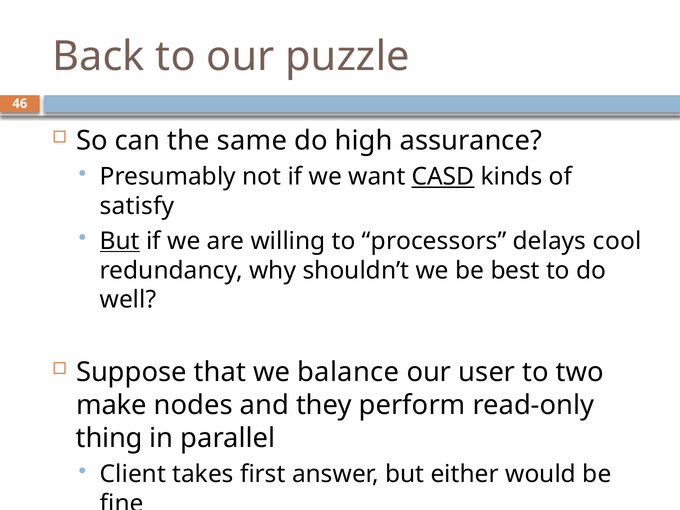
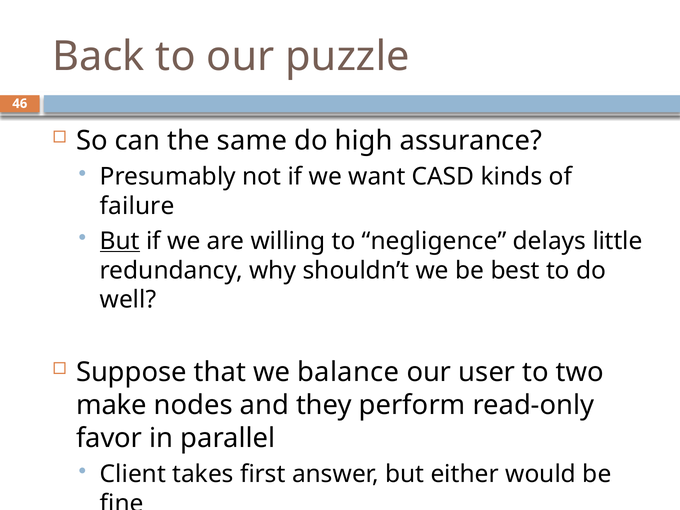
CASD underline: present -> none
satisfy: satisfy -> failure
processors: processors -> negligence
cool: cool -> little
thing: thing -> favor
